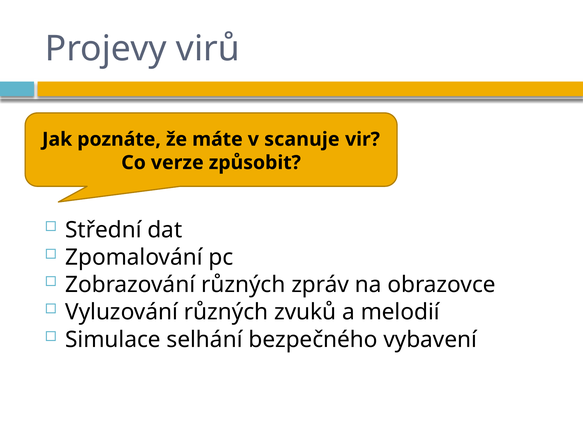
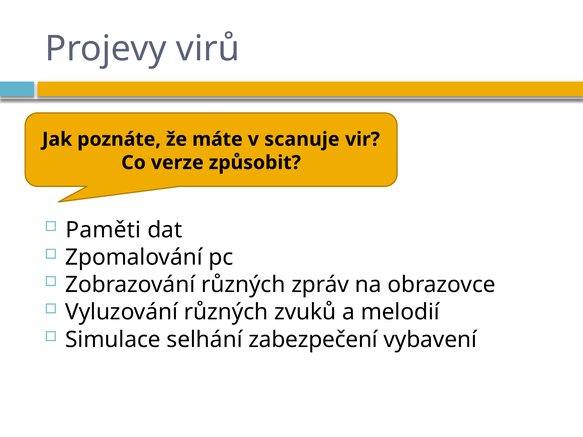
Střední: Střední -> Paměti
bezpečného: bezpečného -> zabezpečení
